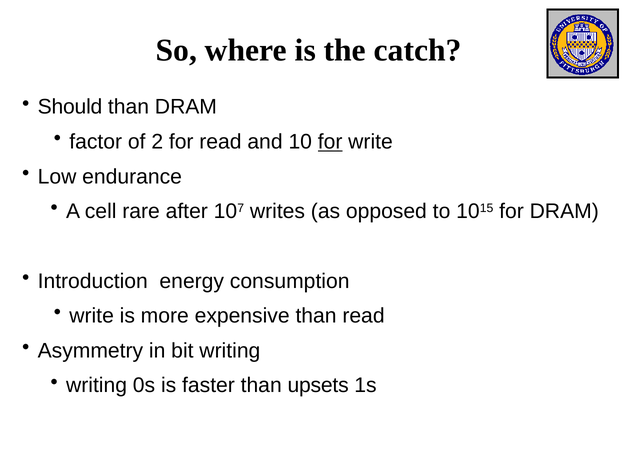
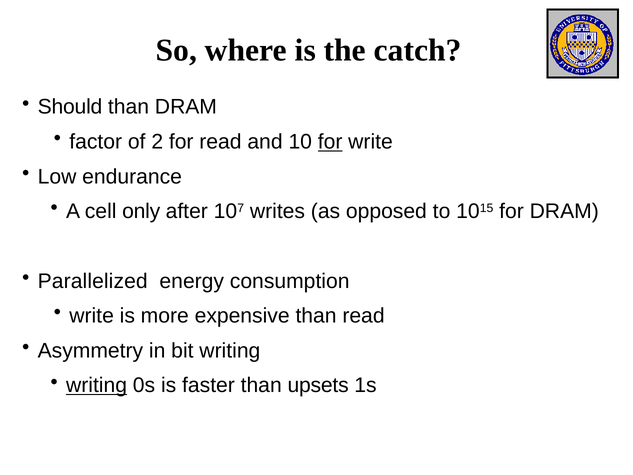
rare: rare -> only
Introduction: Introduction -> Parallelized
writing at (97, 385) underline: none -> present
